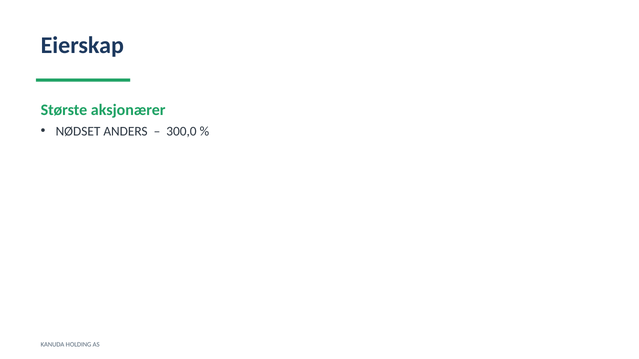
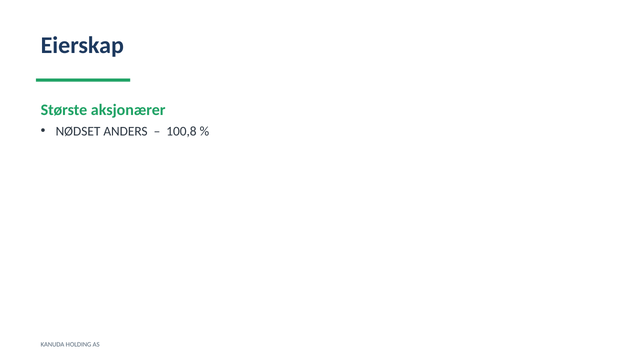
300,0: 300,0 -> 100,8
